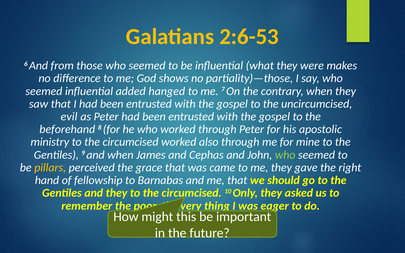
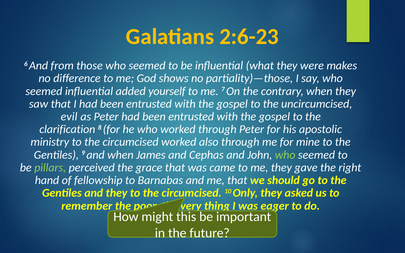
2:6-53: 2:6-53 -> 2:6-23
hanged: hanged -> yourself
beforehand: beforehand -> clarification
pillars colour: yellow -> light green
